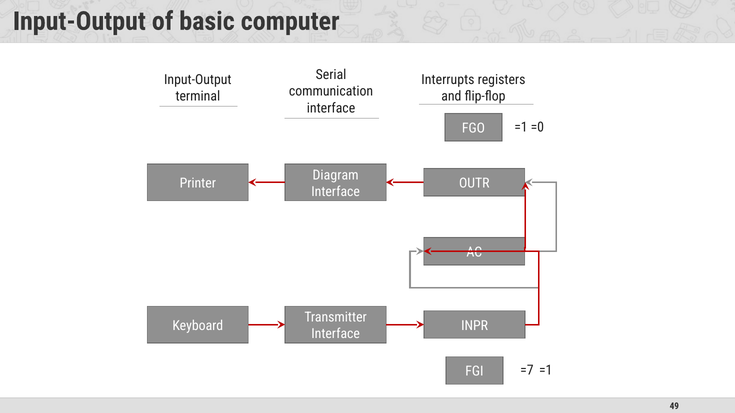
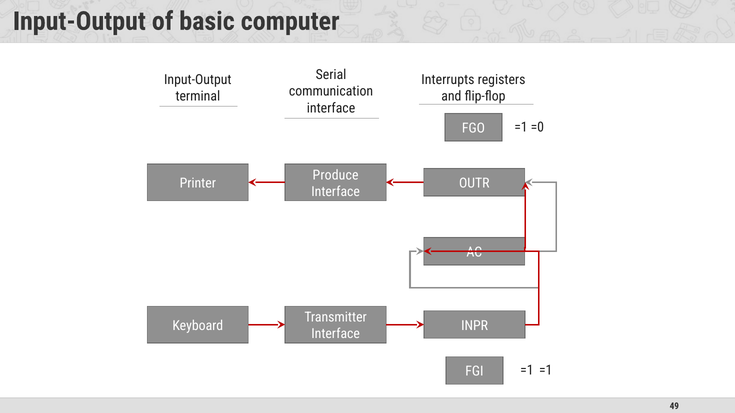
Diagram: Diagram -> Produce
=7 at (527, 371): =7 -> =1
